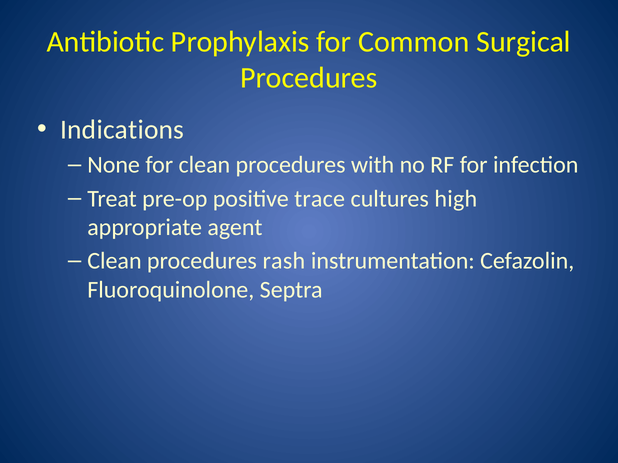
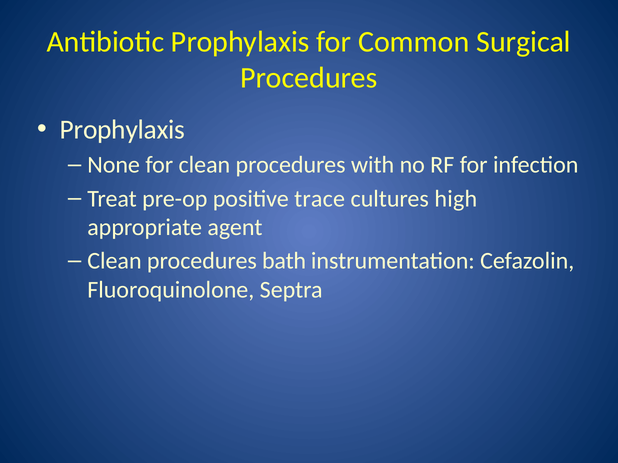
Indications at (122, 130): Indications -> Prophylaxis
rash: rash -> bath
